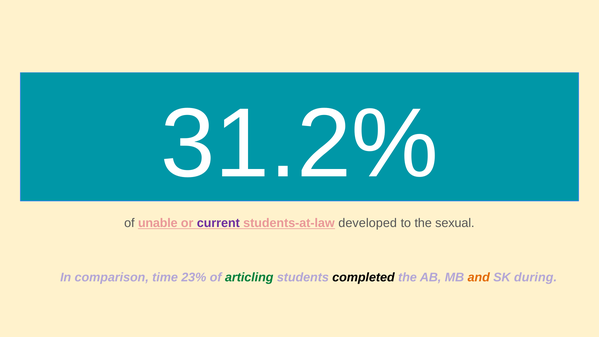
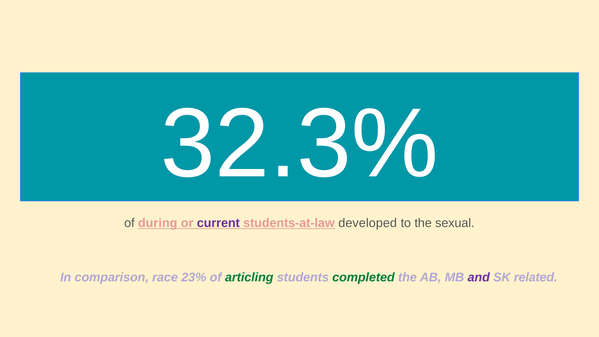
31.2%: 31.2% -> 32.3%
unable: unable -> during
time: time -> race
completed colour: black -> green
and colour: orange -> purple
during: during -> related
